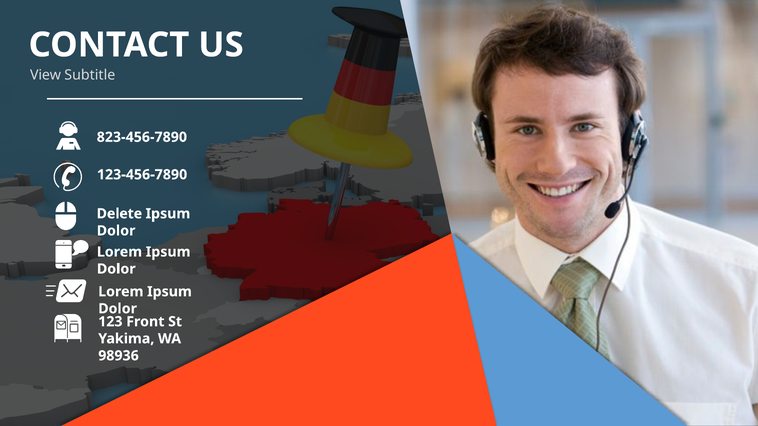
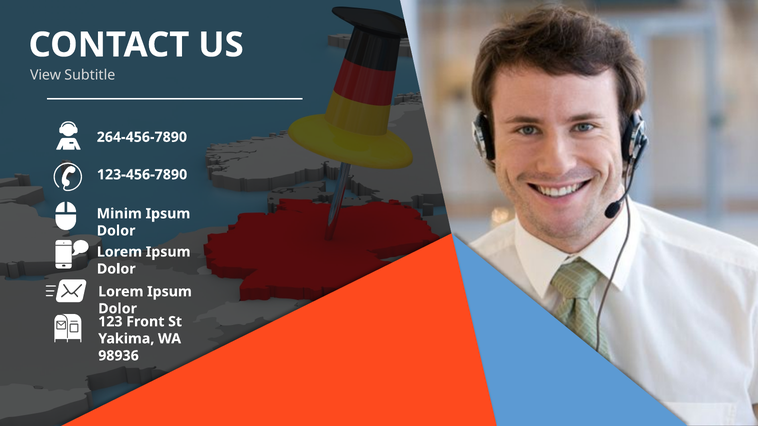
823-456-7890: 823-456-7890 -> 264-456-7890
Delete: Delete -> Minim
